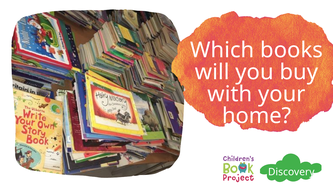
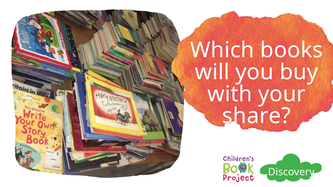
home: home -> share
